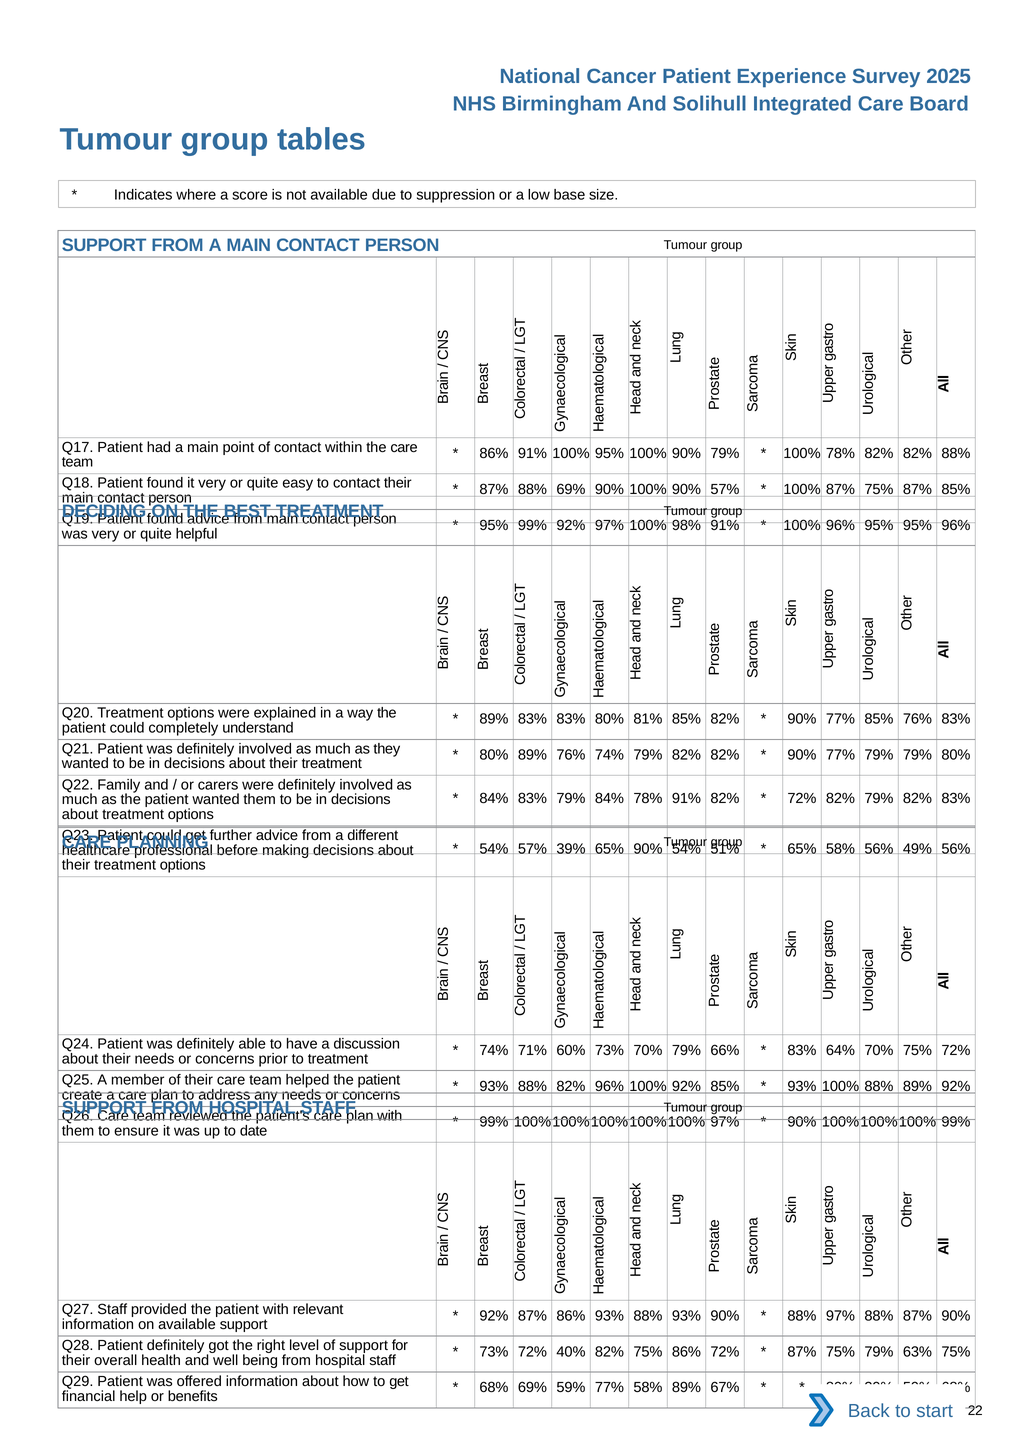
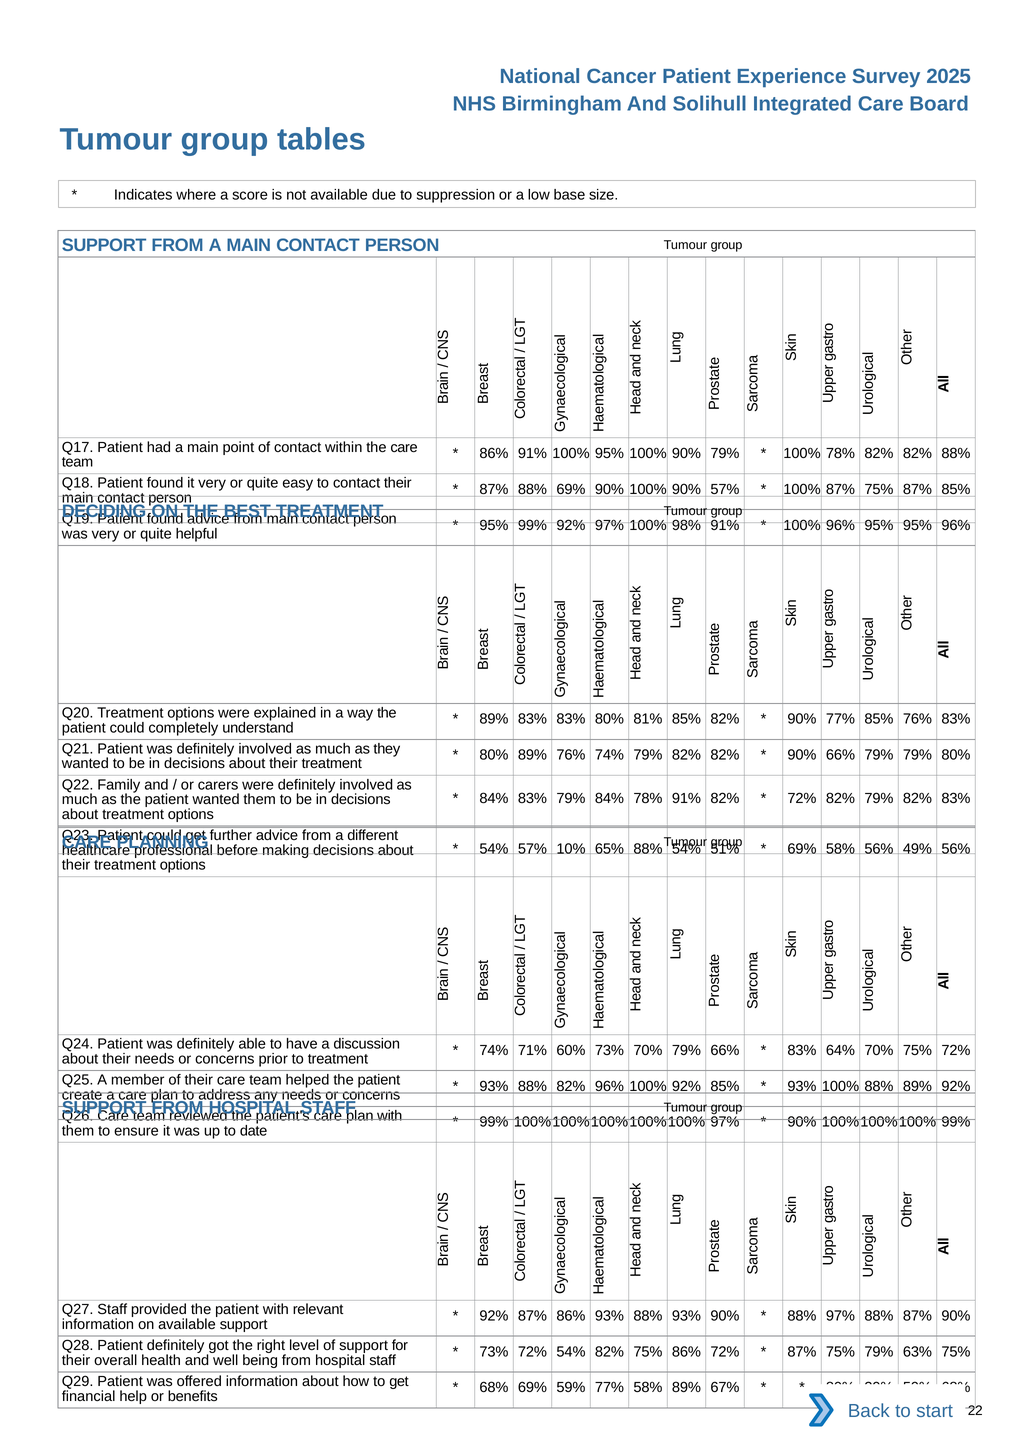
77% at (840, 755): 77% -> 66%
57% 39%: 39% -> 10%
65% 90%: 90% -> 88%
65% at (802, 849): 65% -> 69%
72% 40%: 40% -> 54%
